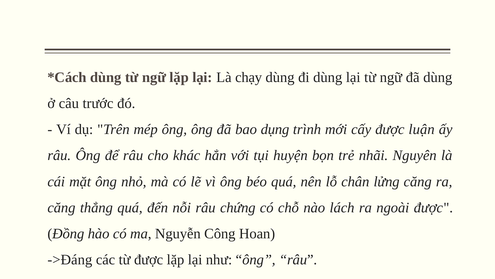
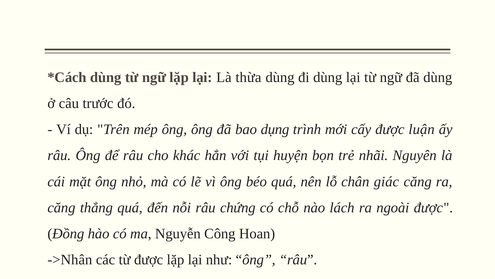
chạy: chạy -> thừa
lửng: lửng -> giác
->Đáng: ->Đáng -> ->Nhân
